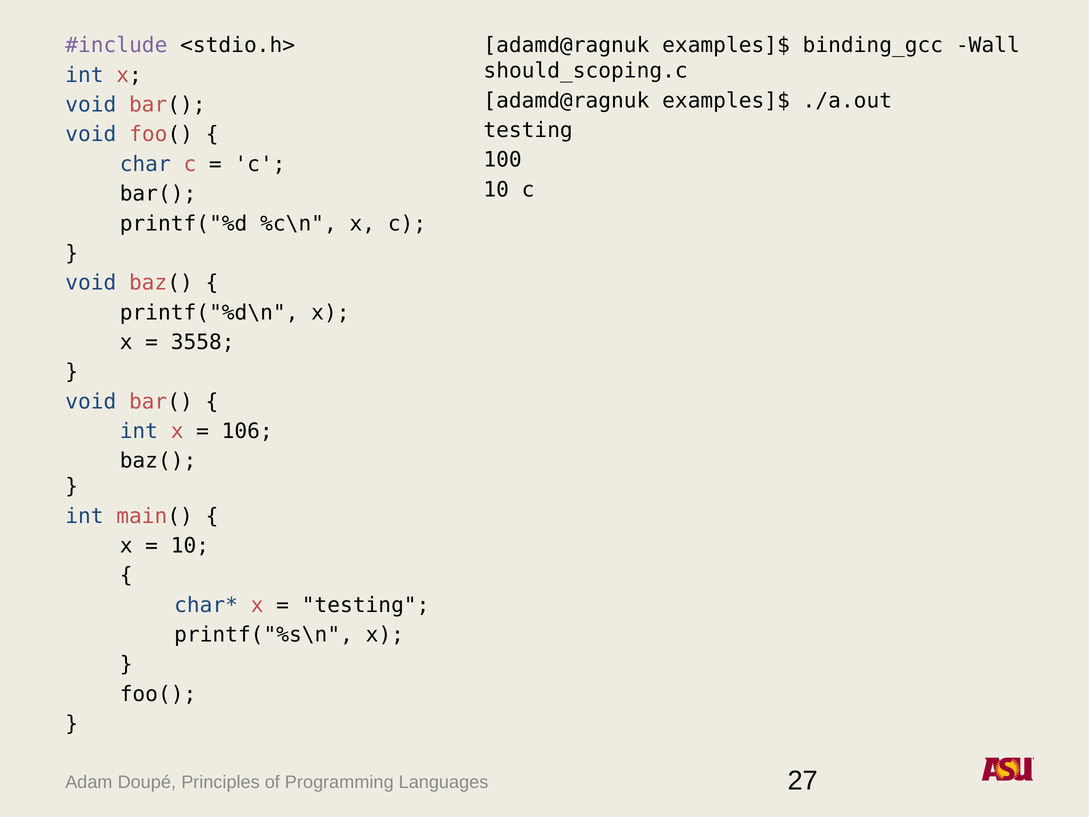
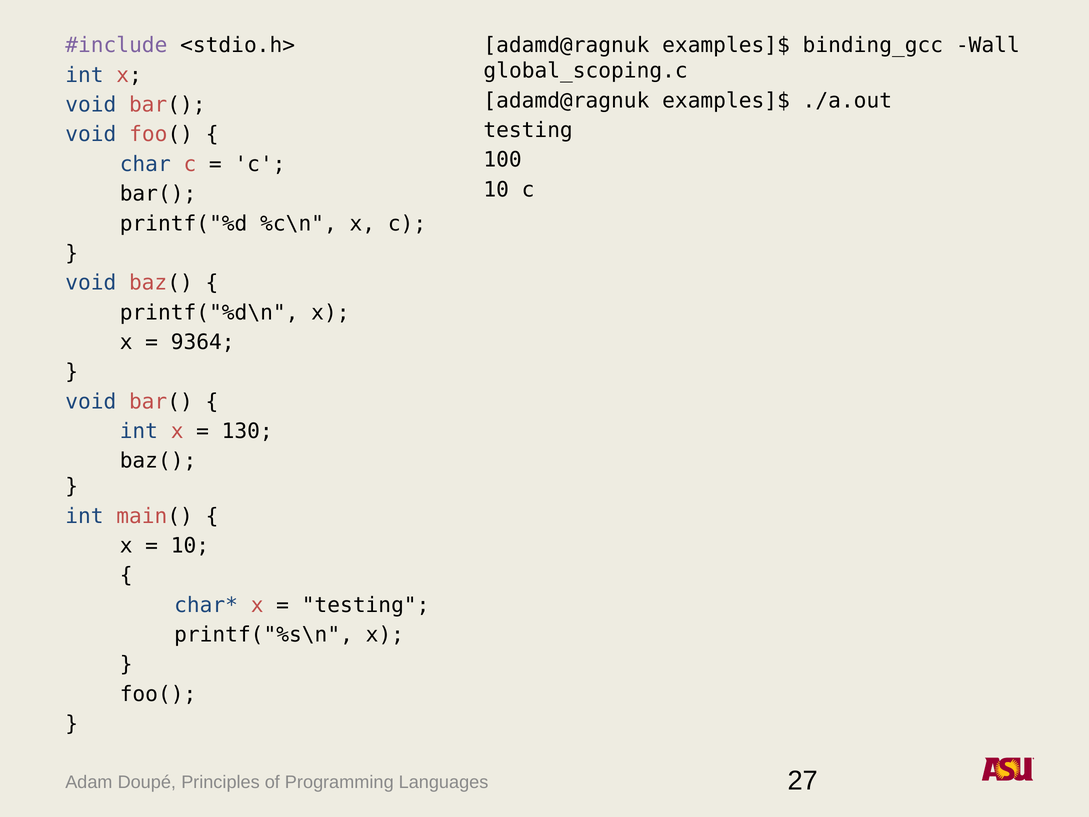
should_scoping.c: should_scoping.c -> global_scoping.c
3558: 3558 -> 9364
106: 106 -> 130
